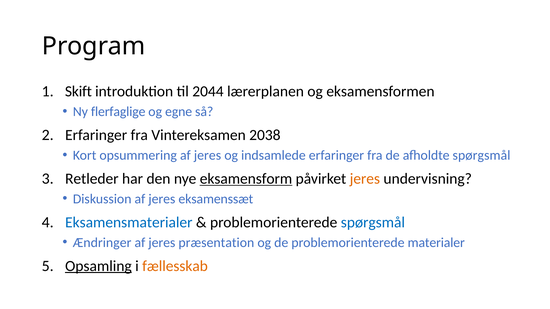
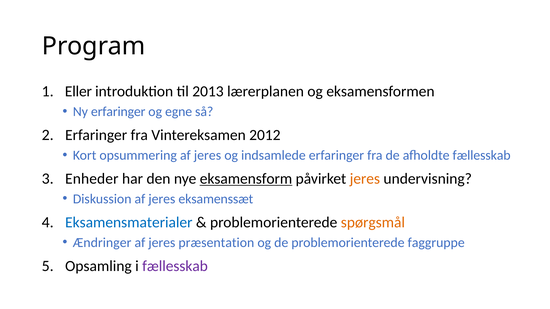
Skift: Skift -> Eller
2044: 2044 -> 2013
Ny flerfaglige: flerfaglige -> erfaringer
2038: 2038 -> 2012
afholdte spørgsmål: spørgsmål -> fællesskab
Retleder: Retleder -> Enheder
spørgsmål at (373, 223) colour: blue -> orange
materialer: materialer -> faggruppe
Opsamling underline: present -> none
fællesskab at (175, 266) colour: orange -> purple
